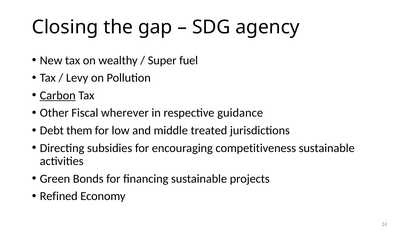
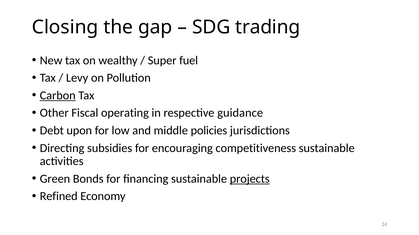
agency: agency -> trading
wherever: wherever -> operating
them: them -> upon
treated: treated -> policies
projects underline: none -> present
